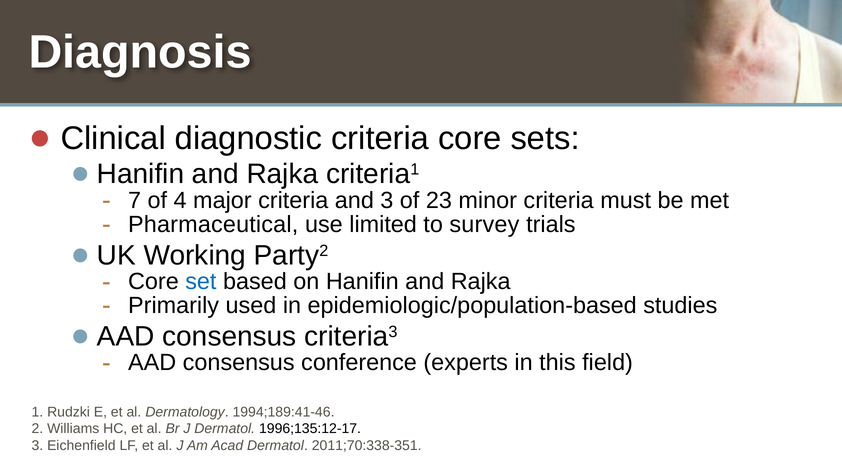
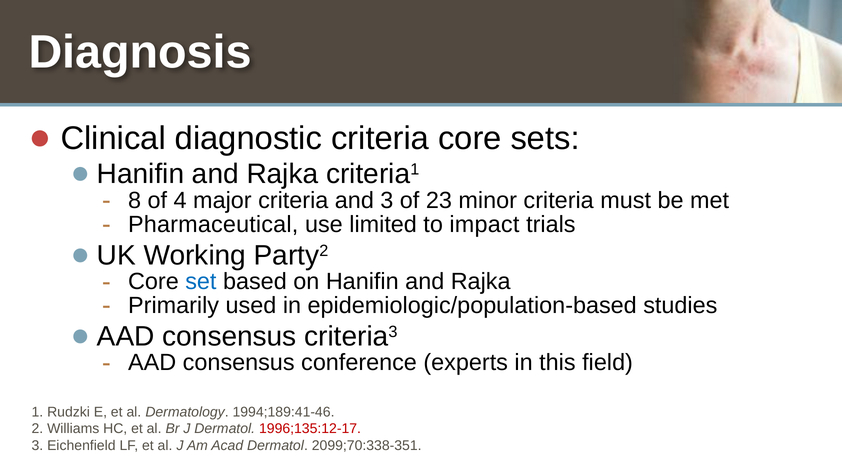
7: 7 -> 8
survey: survey -> impact
1996;135:12-17 colour: black -> red
2011;70:338-351: 2011;70:338-351 -> 2099;70:338-351
